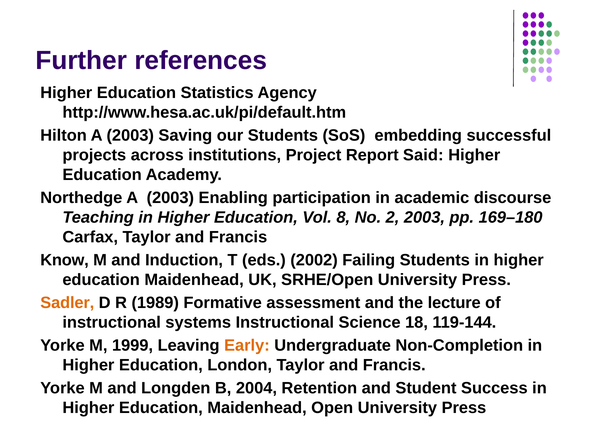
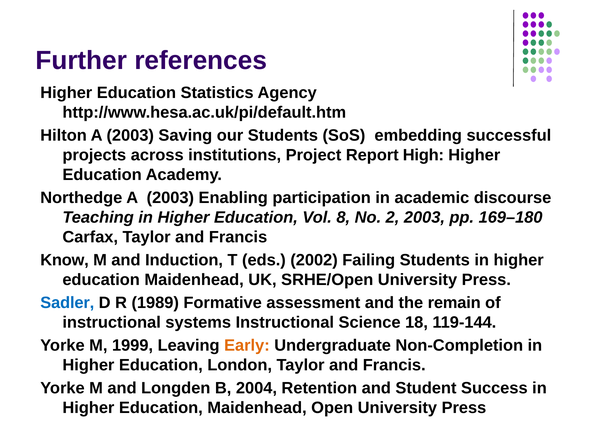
Said: Said -> High
Sadler colour: orange -> blue
lecture: lecture -> remain
